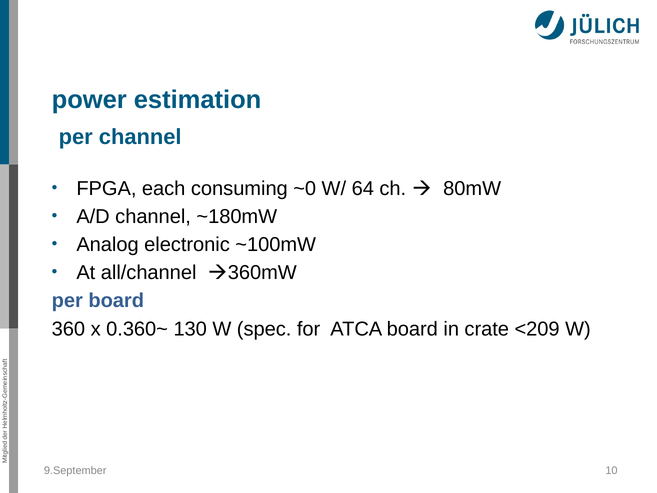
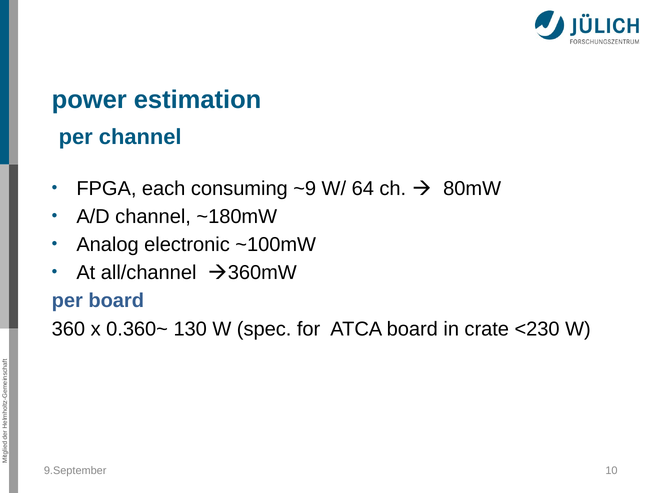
~0: ~0 -> ~9
<209: <209 -> <230
